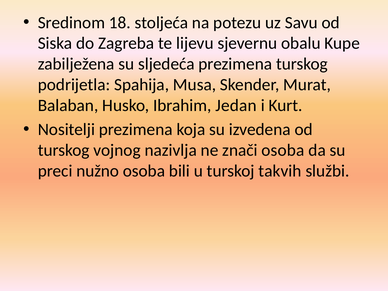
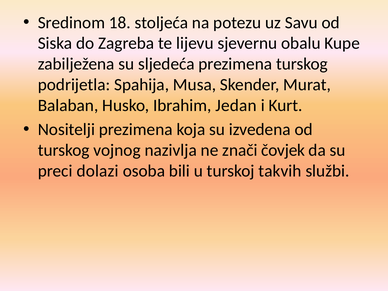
znači osoba: osoba -> čovjek
nužno: nužno -> dolazi
